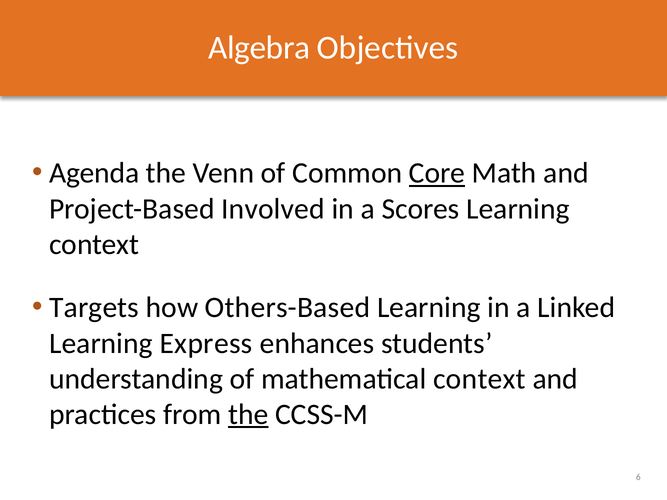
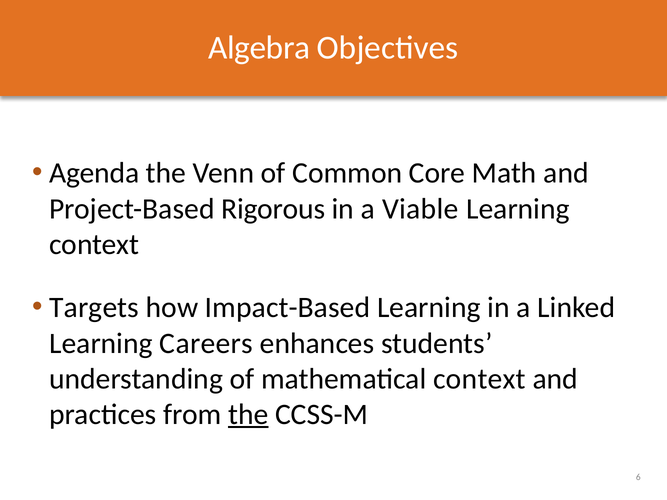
Core underline: present -> none
Involved: Involved -> Rigorous
Scores: Scores -> Viable
Others-Based: Others-Based -> Impact-Based
Express: Express -> Careers
